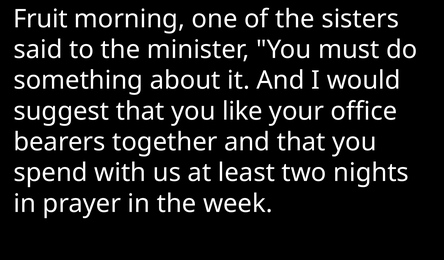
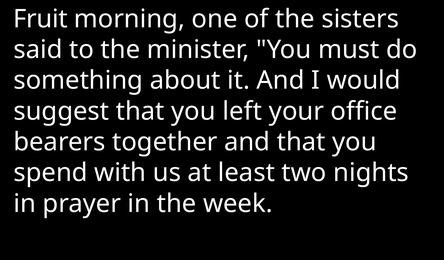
like: like -> left
